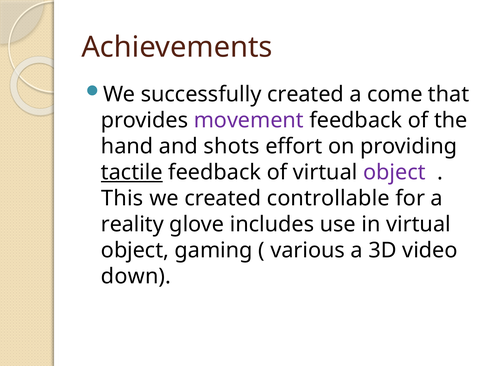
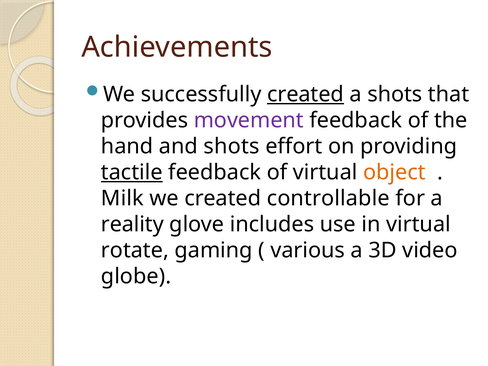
created at (306, 94) underline: none -> present
a come: come -> shots
object at (394, 172) colour: purple -> orange
This: This -> Milk
object at (135, 250): object -> rotate
down: down -> globe
